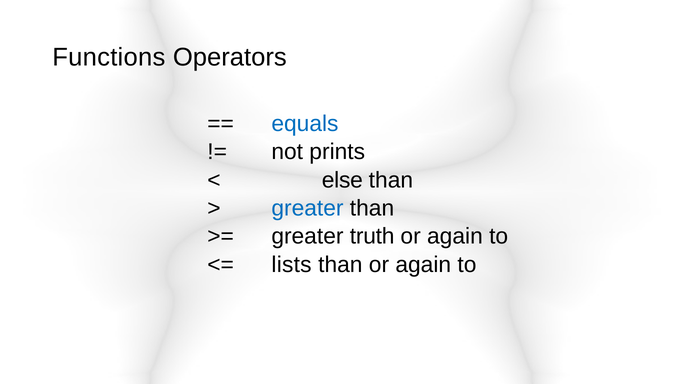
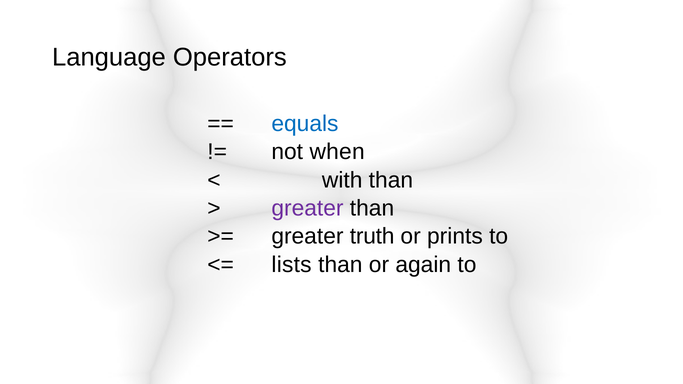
Functions: Functions -> Language
prints: prints -> when
else: else -> with
greater at (307, 208) colour: blue -> purple
again at (455, 236): again -> prints
